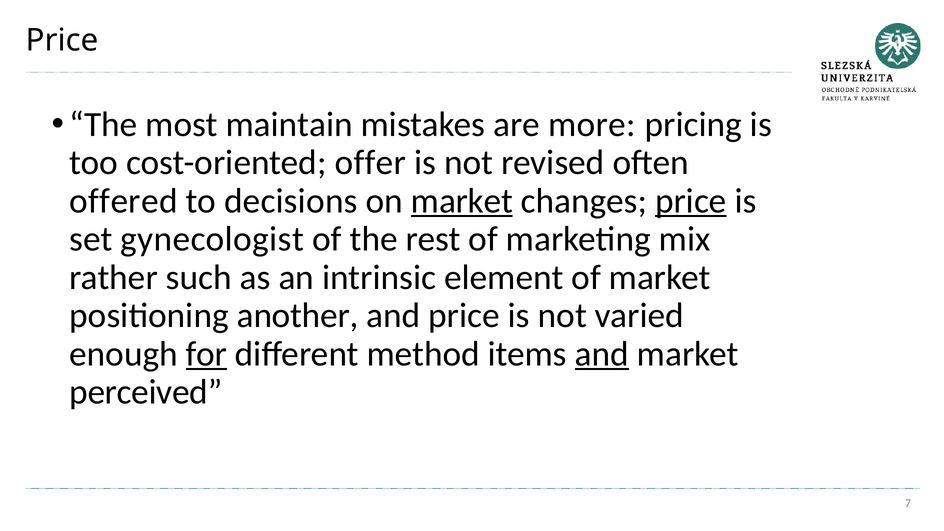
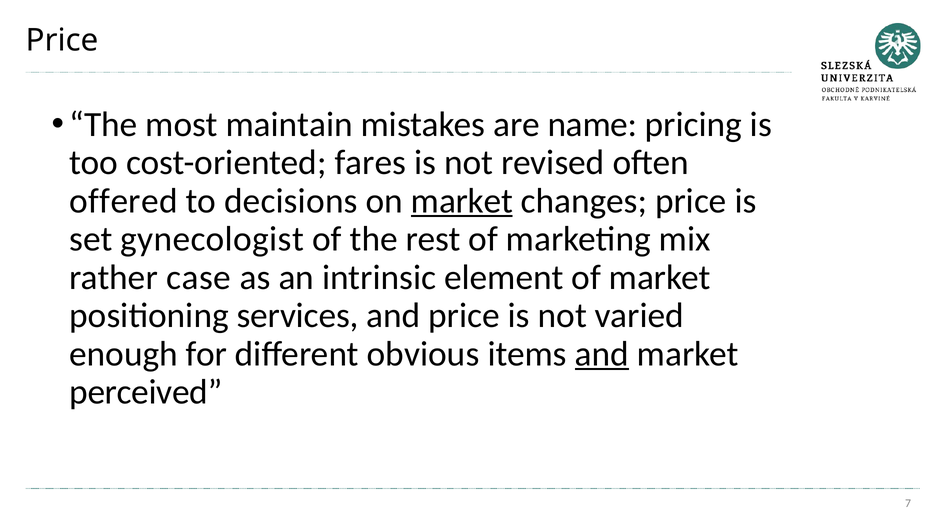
more: more -> name
offer: offer -> fares
price at (691, 201) underline: present -> none
such: such -> case
another: another -> services
for underline: present -> none
method: method -> obvious
